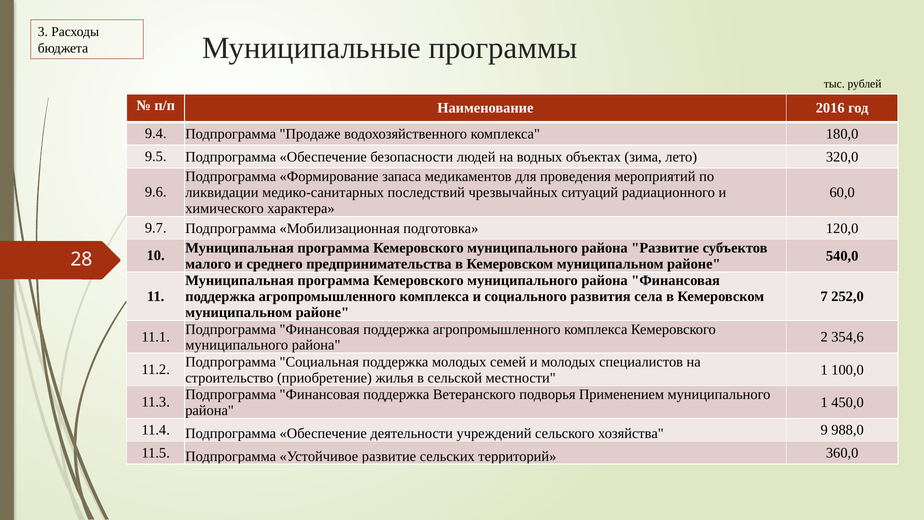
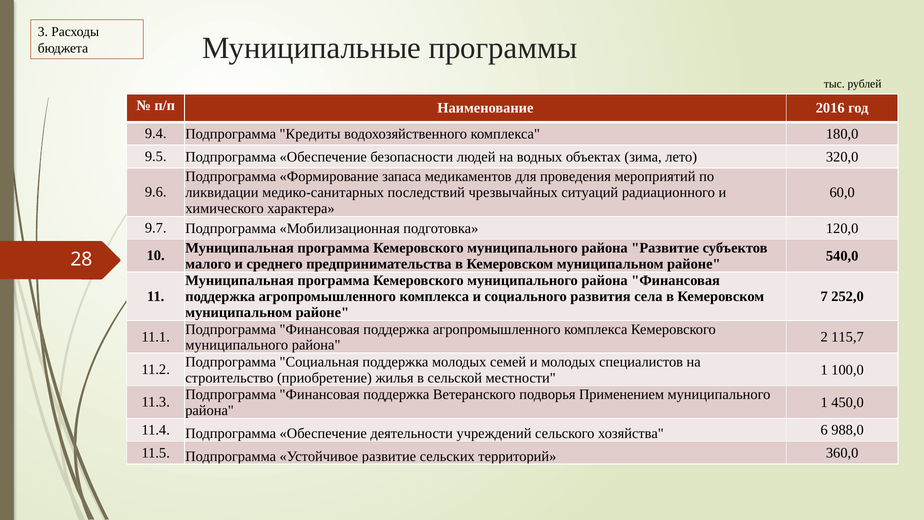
Продаже: Продаже -> Кредиты
354,6: 354,6 -> 115,7
9: 9 -> 6
